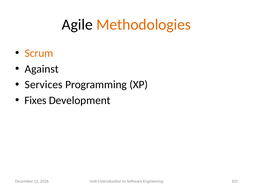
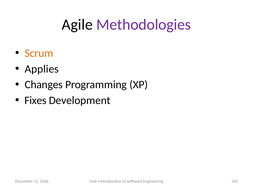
Methodologies colour: orange -> purple
Against: Against -> Applies
Services: Services -> Changes
